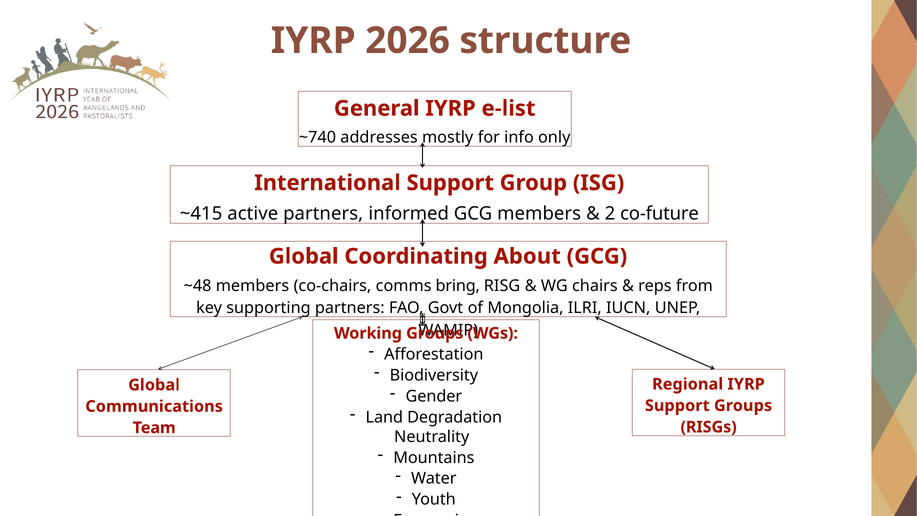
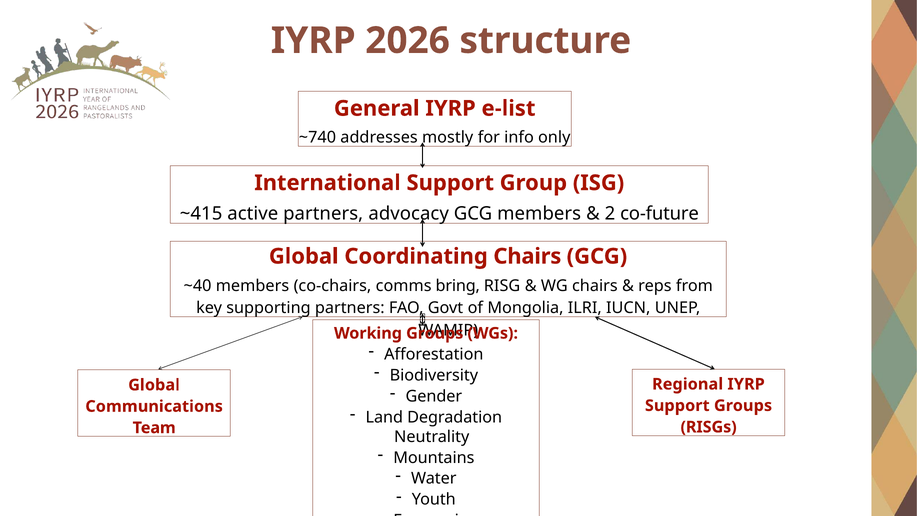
informed: informed -> advocacy
Coordinating About: About -> Chairs
~48: ~48 -> ~40
